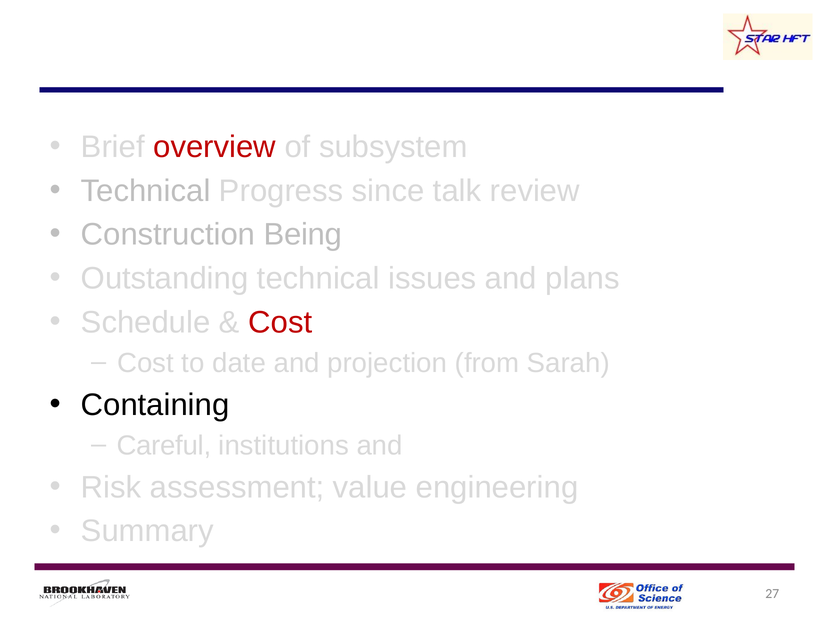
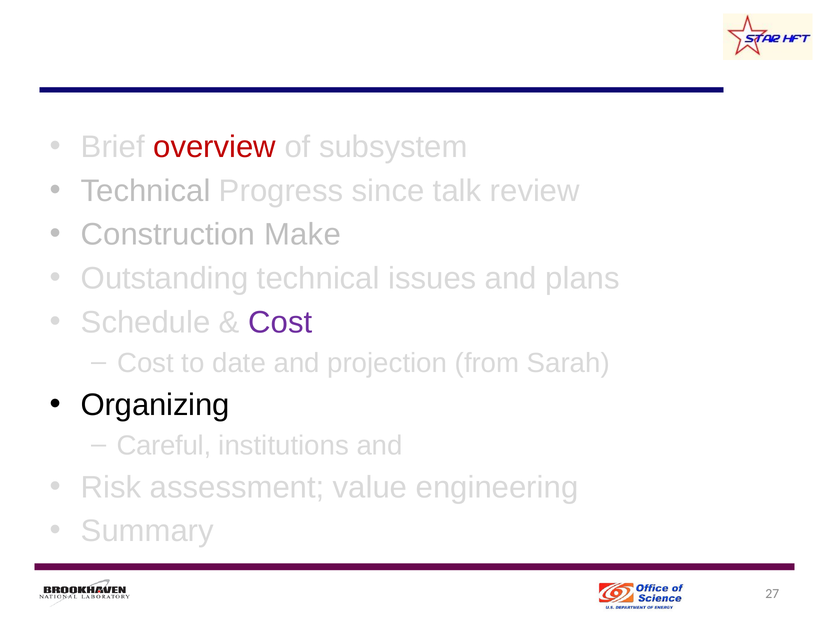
Being: Being -> Make
Cost at (280, 322) colour: red -> purple
Containing: Containing -> Organizing
